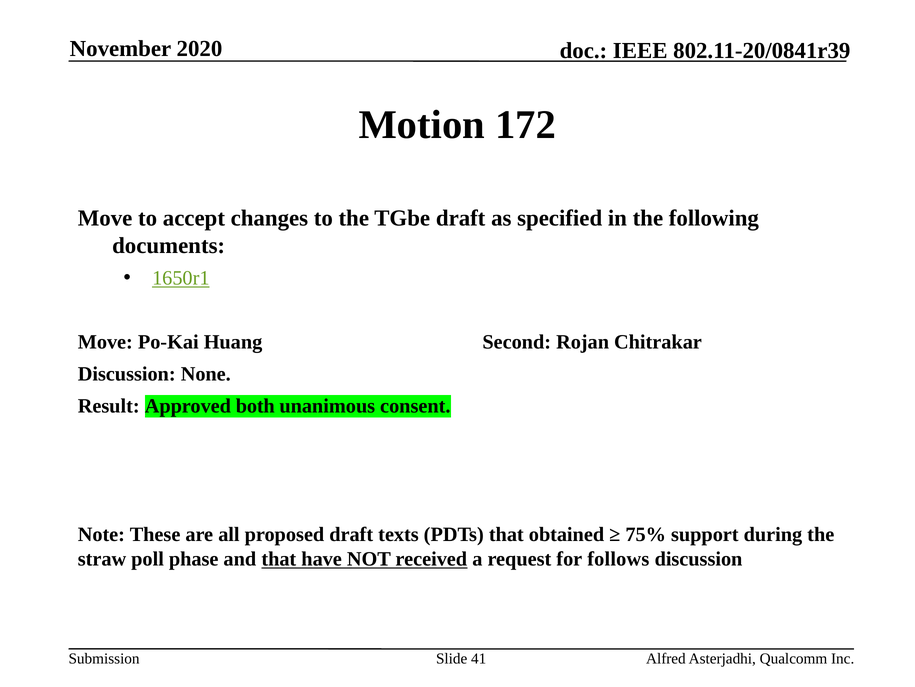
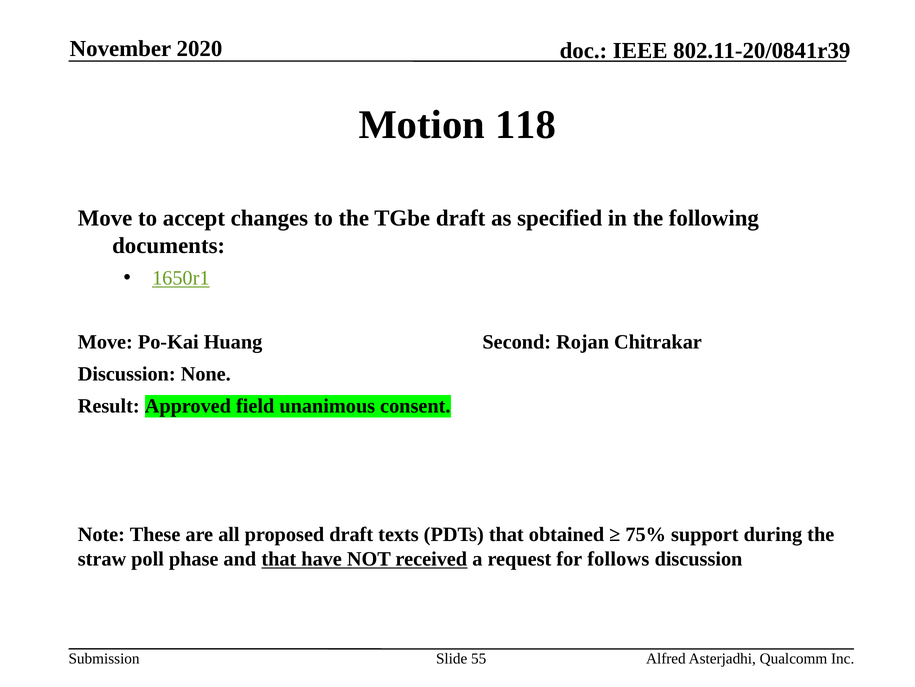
172: 172 -> 118
both: both -> field
41: 41 -> 55
